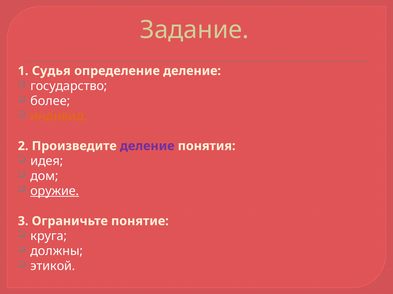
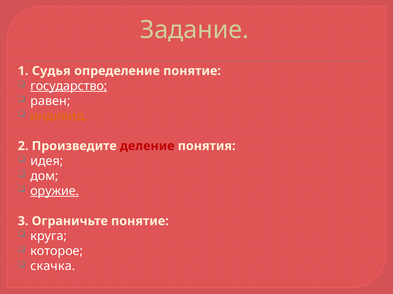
определение деление: деление -> понятие
государство underline: none -> present
более: более -> равен
деление at (147, 146) colour: purple -> red
должны: должны -> которое
этикой: этикой -> скачка
